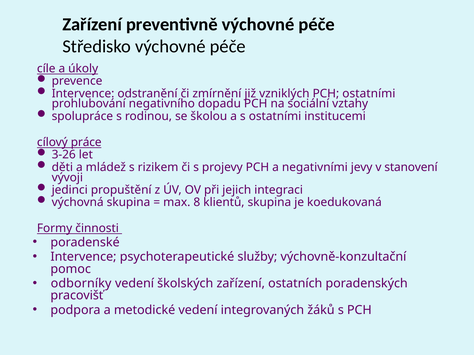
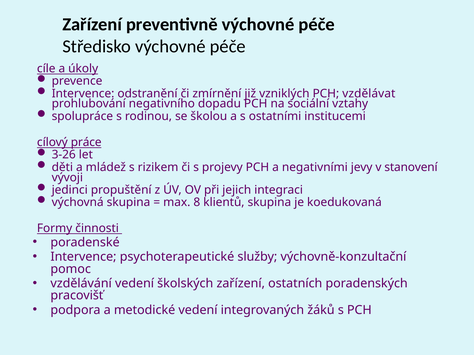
PCH ostatními: ostatními -> vzdělávat
odborníky: odborníky -> vzdělávání
